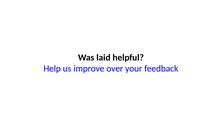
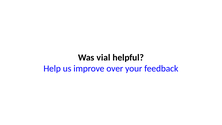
laid: laid -> vial
